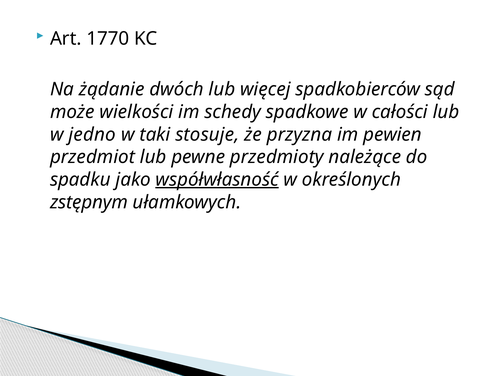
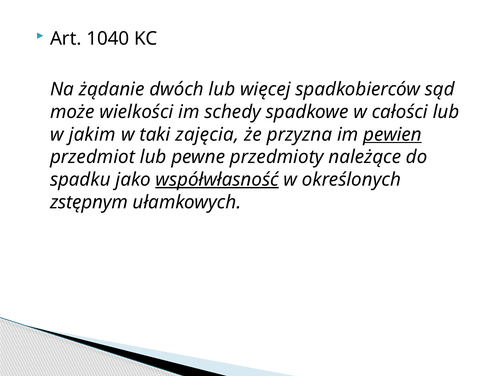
1770: 1770 -> 1040
jedno: jedno -> jakim
stosuje: stosuje -> zajęcia
pewien underline: none -> present
